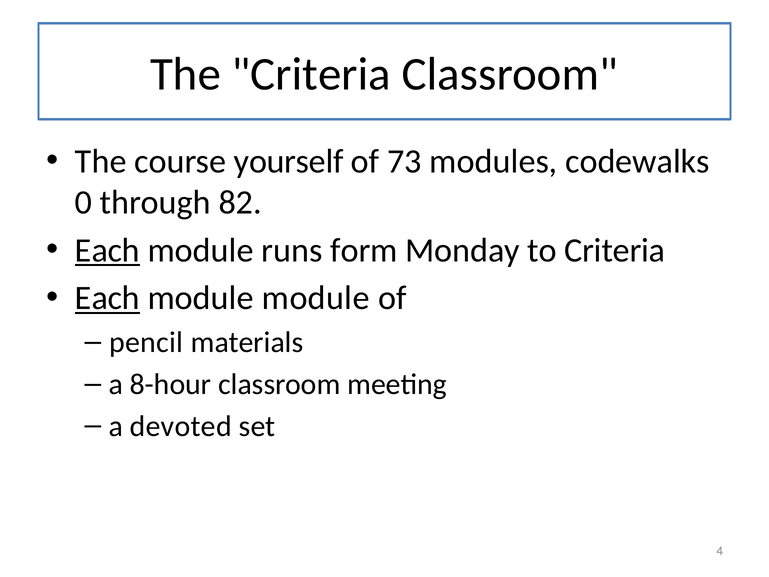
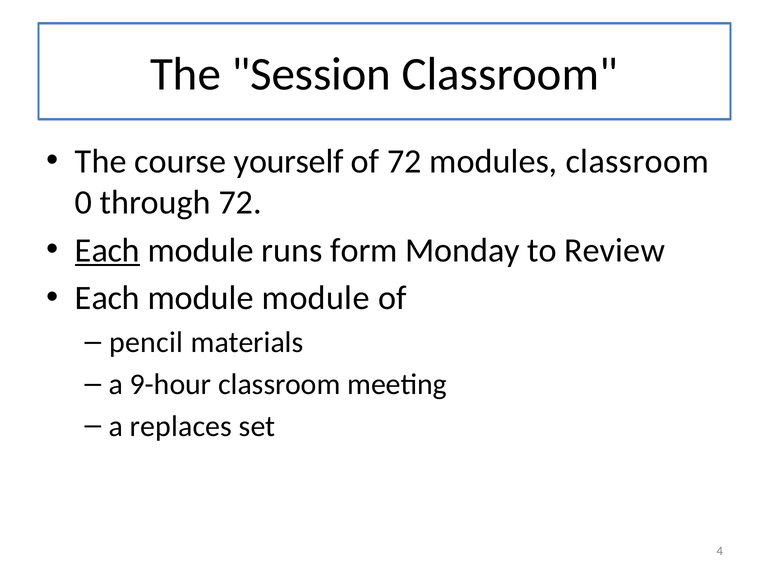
The Criteria: Criteria -> Session
of 73: 73 -> 72
modules codewalks: codewalks -> classroom
through 82: 82 -> 72
to Criteria: Criteria -> Review
Each at (107, 298) underline: present -> none
8-hour: 8-hour -> 9-hour
devoted: devoted -> replaces
